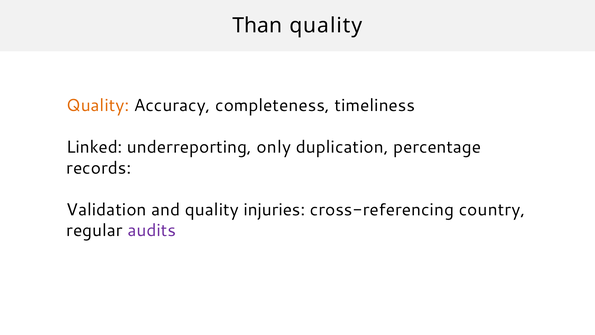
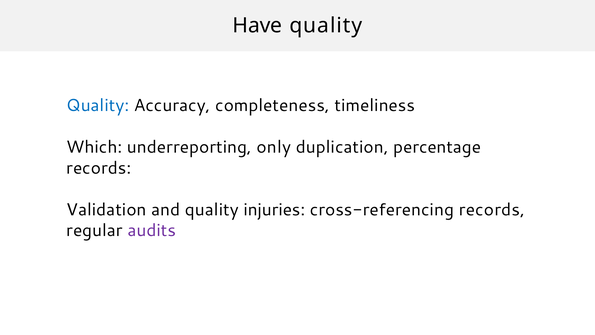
Than: Than -> Have
Quality at (98, 105) colour: orange -> blue
Linked: Linked -> Which
cross-referencing country: country -> records
